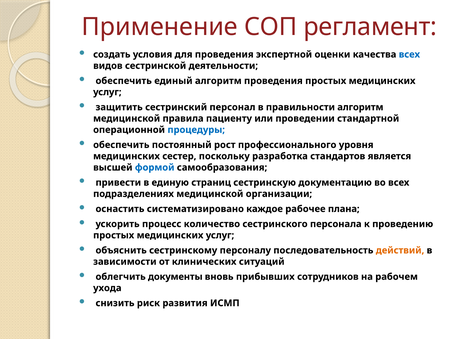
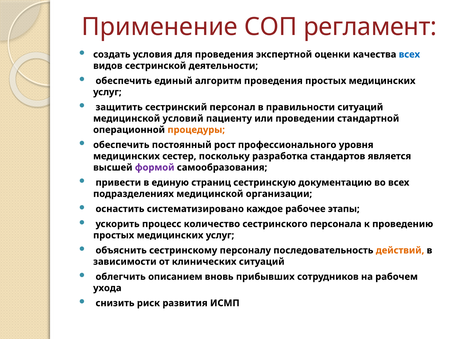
правильности алгоритм: алгоритм -> ситуаций
правила: правила -> условий
процедуры colour: blue -> orange
формой colour: blue -> purple
плана: плана -> этапы
документы: документы -> описанием
